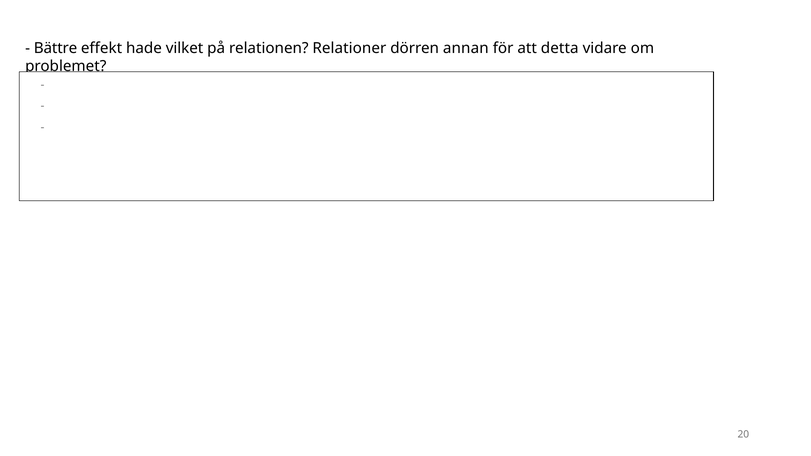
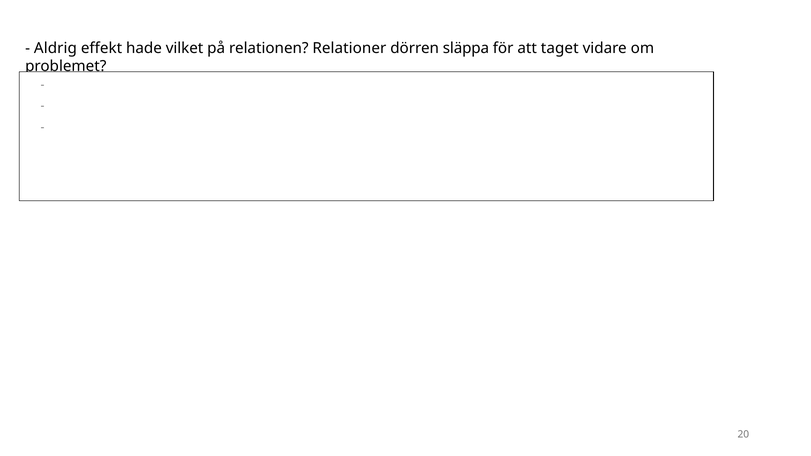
Bättre: Bättre -> Aldrig
annan: annan -> släppa
detta: detta -> taget
